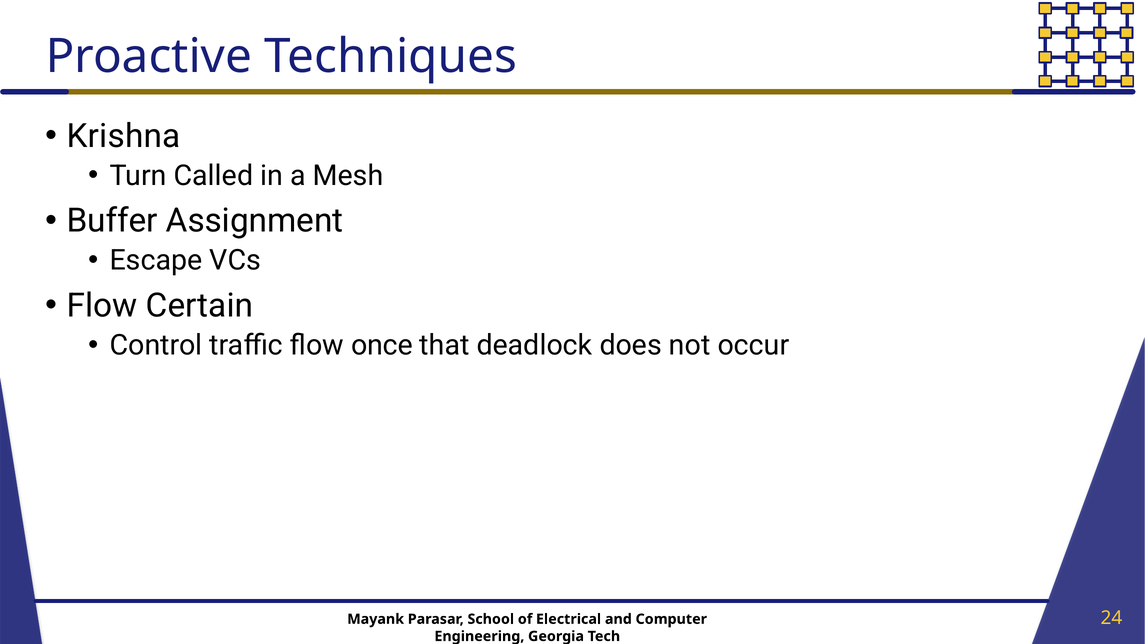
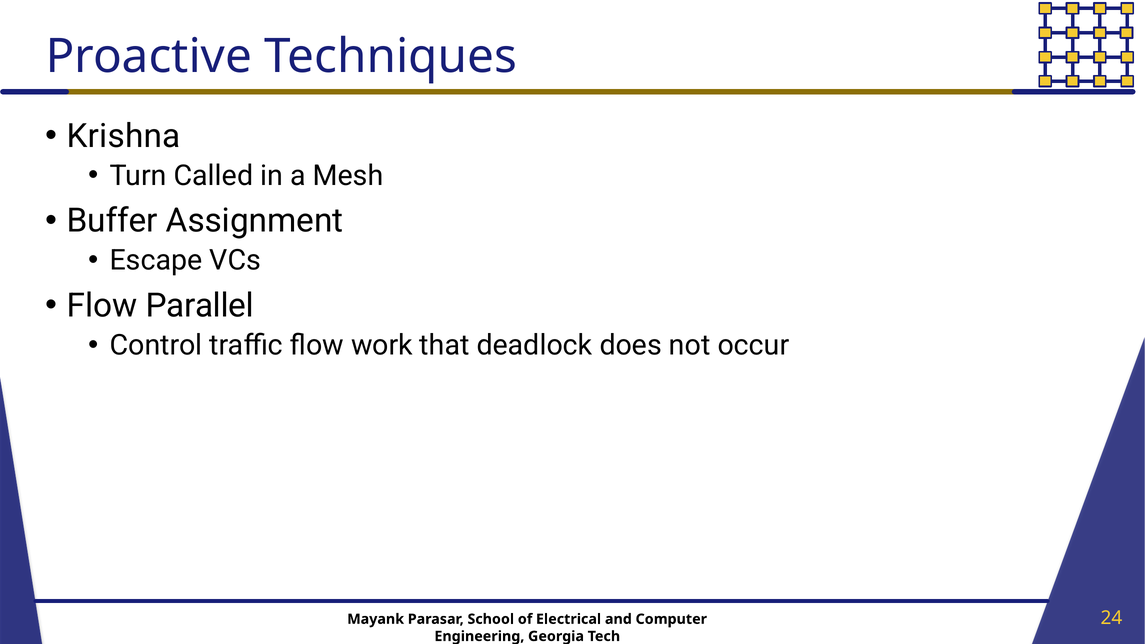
Certain: Certain -> Parallel
once: once -> work
